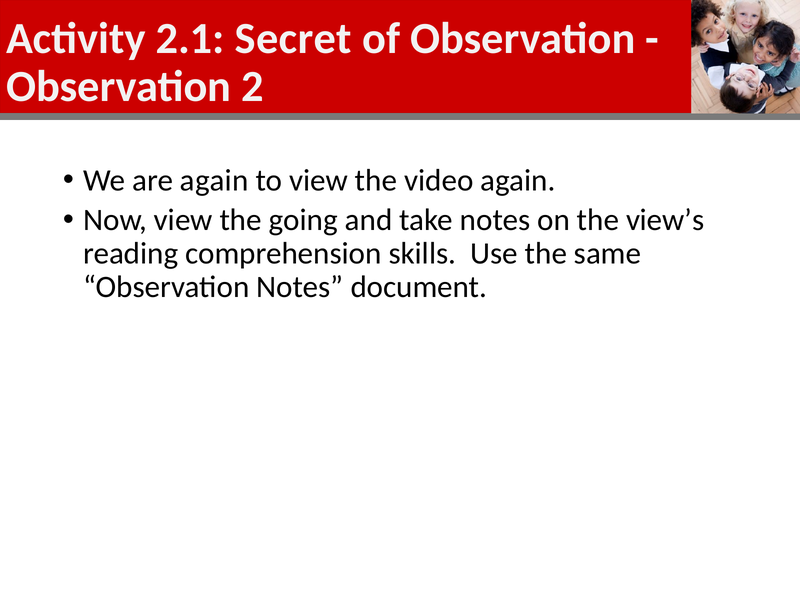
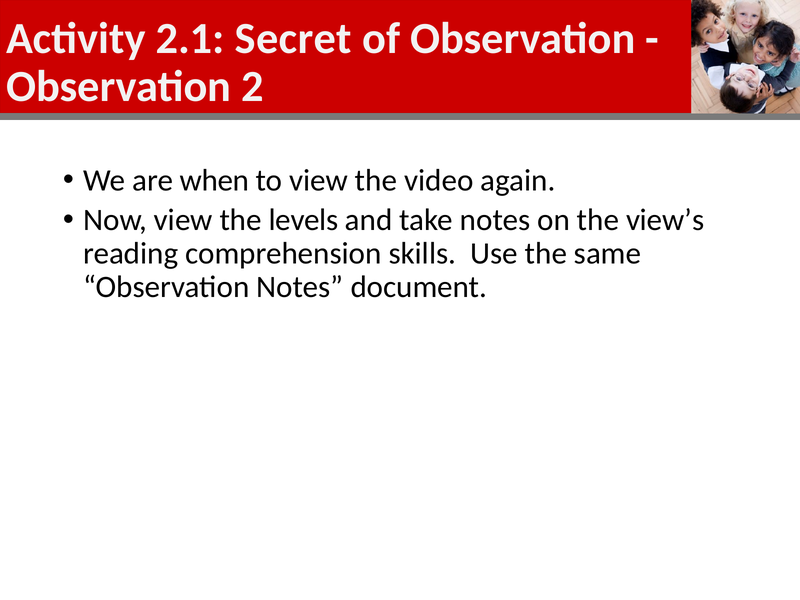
are again: again -> when
going: going -> levels
